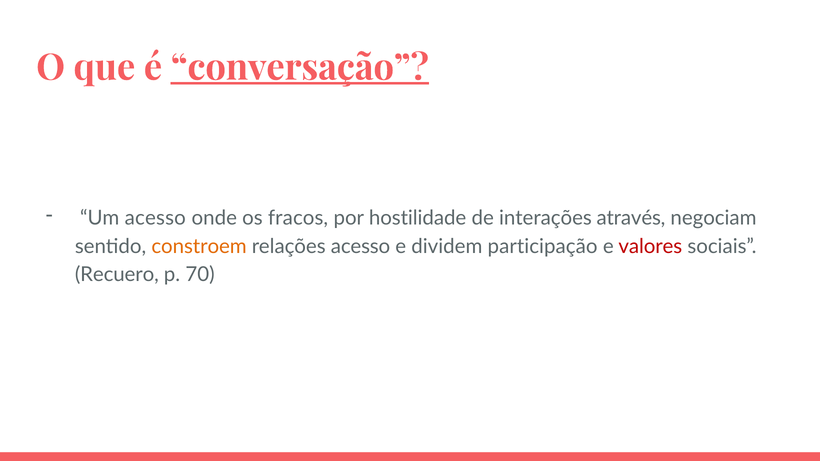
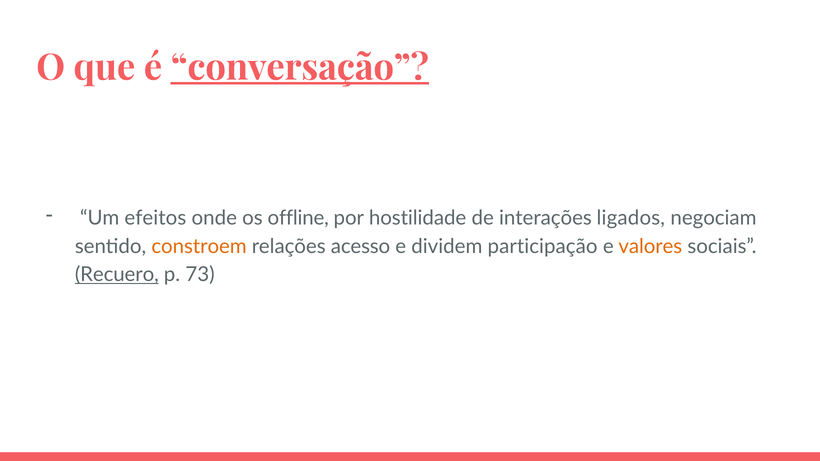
Um acesso: acesso -> efeitos
fracos: fracos -> offline
através: através -> ligados
valores colour: red -> orange
Recuero underline: none -> present
70: 70 -> 73
